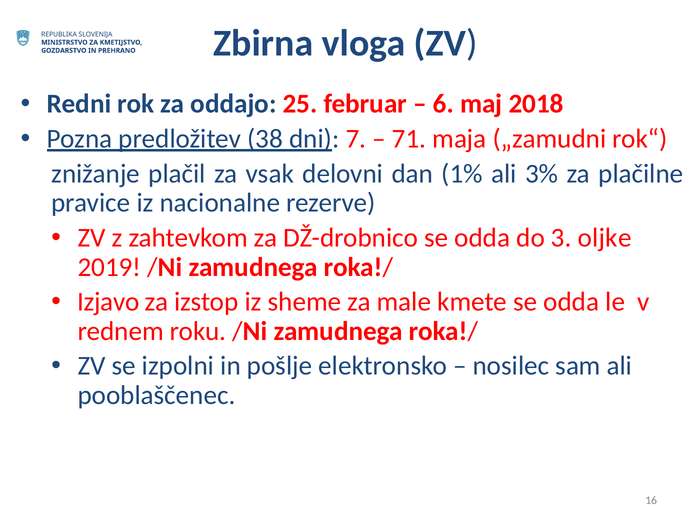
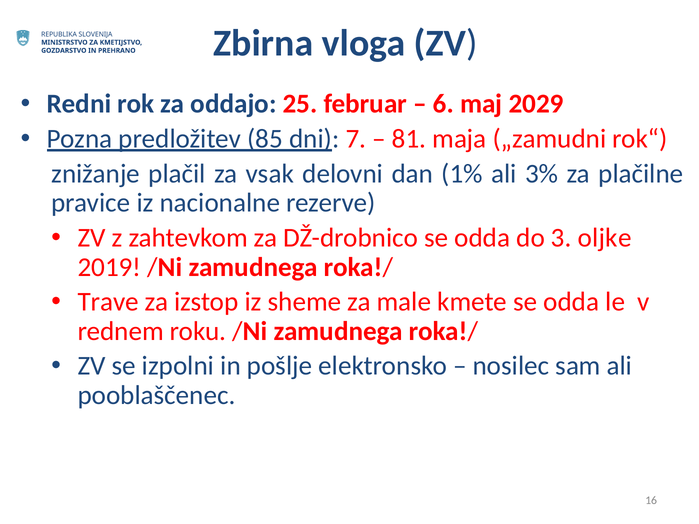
2018: 2018 -> 2029
38: 38 -> 85
71: 71 -> 81
Izjavo: Izjavo -> Trave
